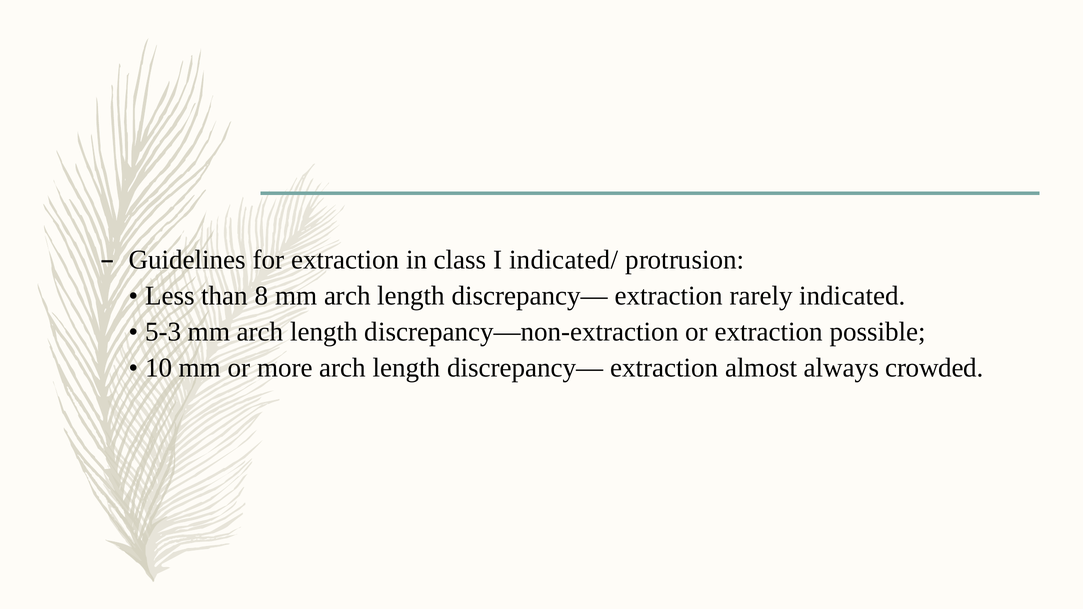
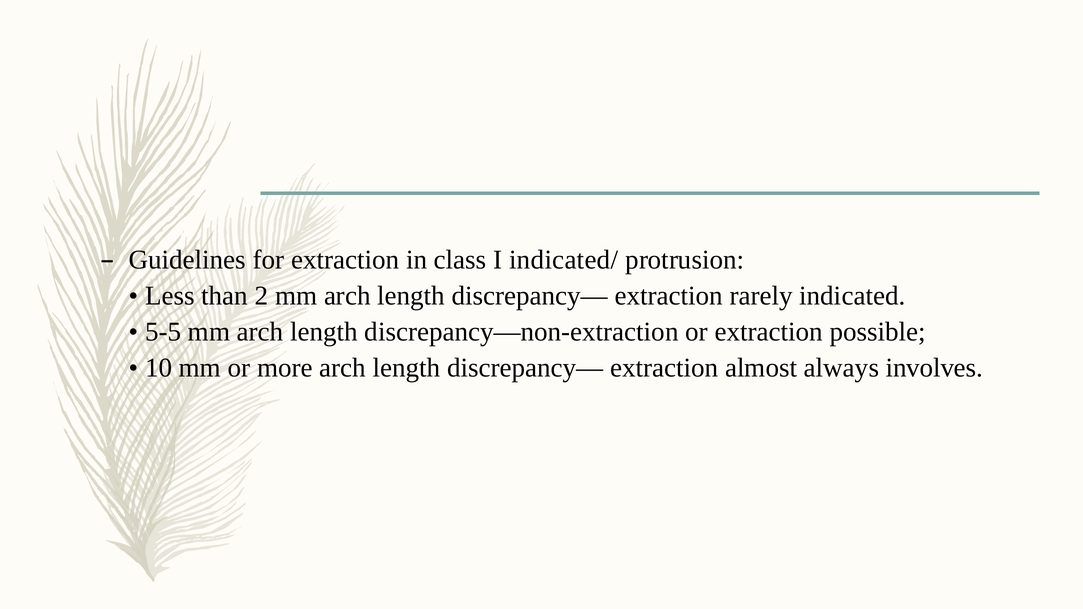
8: 8 -> 2
5-3: 5-3 -> 5-5
crowded: crowded -> involves
